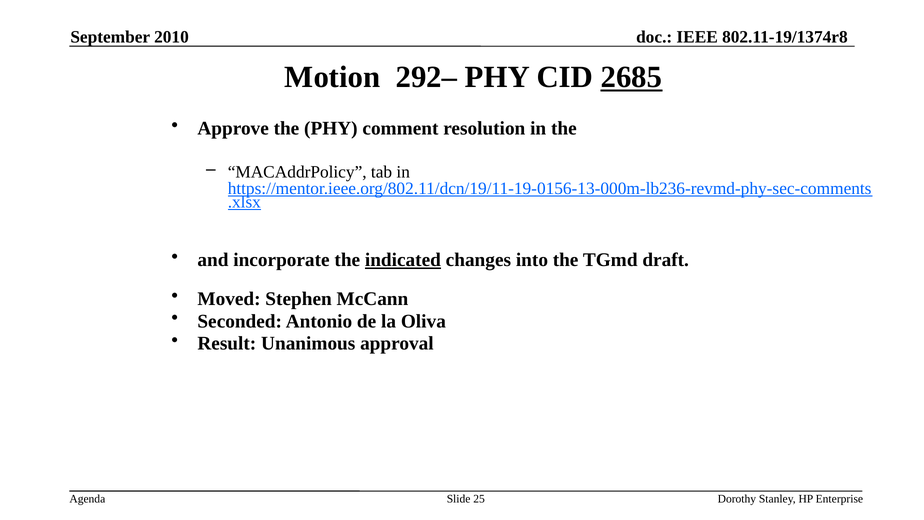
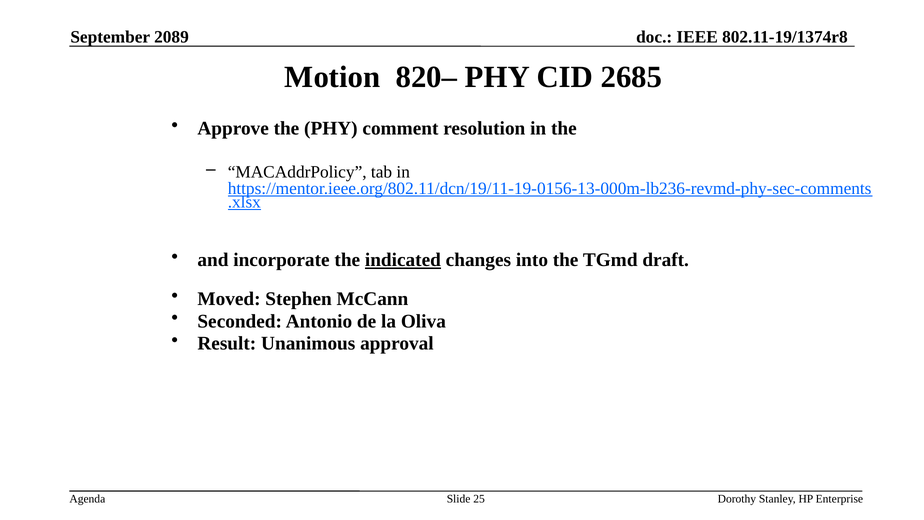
2010: 2010 -> 2089
292–: 292– -> 820–
2685 underline: present -> none
